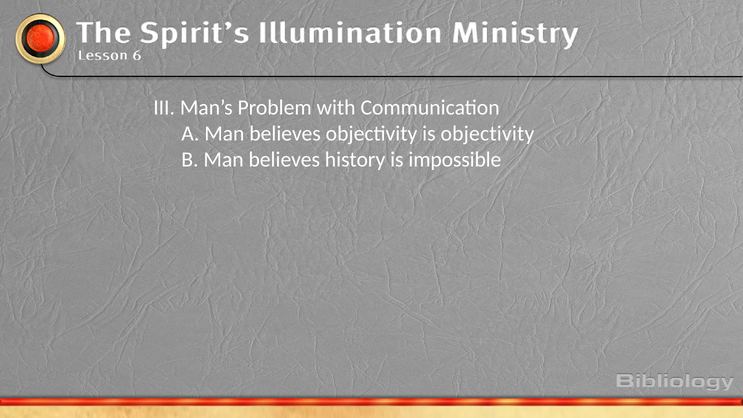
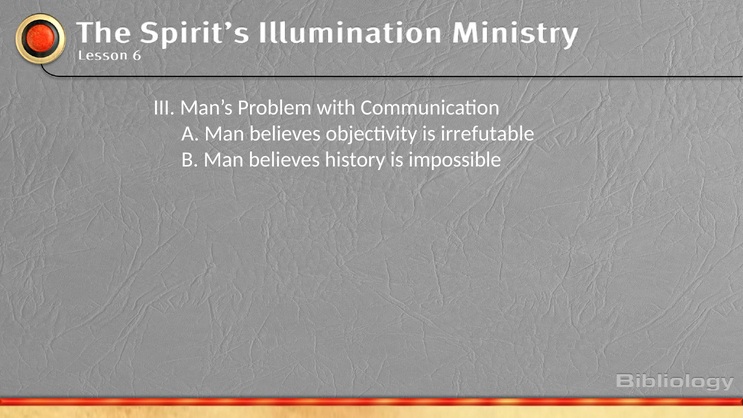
is objectivity: objectivity -> irrefutable
